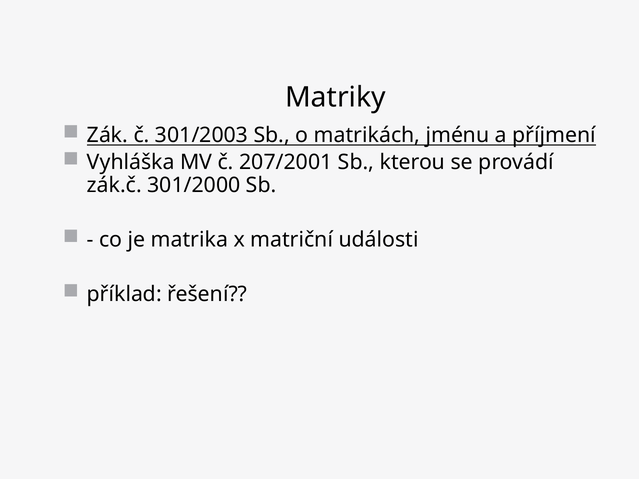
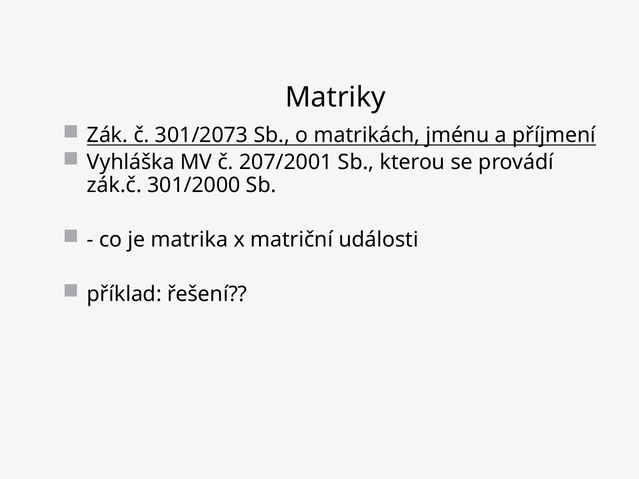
301/2003: 301/2003 -> 301/2073
